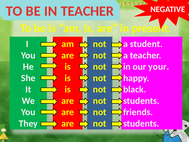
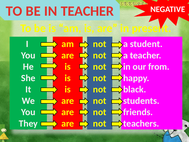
your: your -> from
students at (141, 123): students -> teachers
